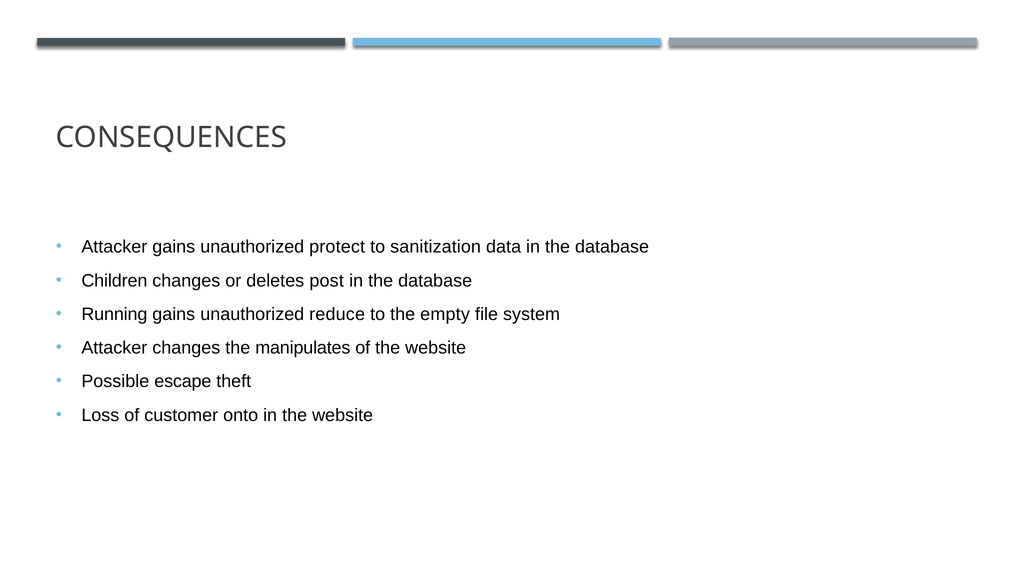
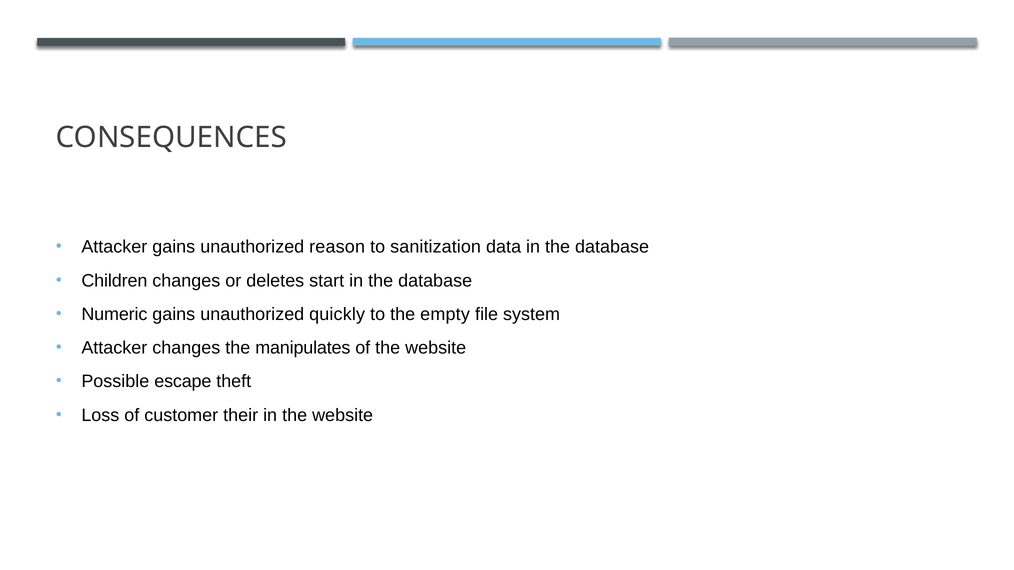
protect: protect -> reason
post: post -> start
Running: Running -> Numeric
reduce: reduce -> quickly
onto: onto -> their
